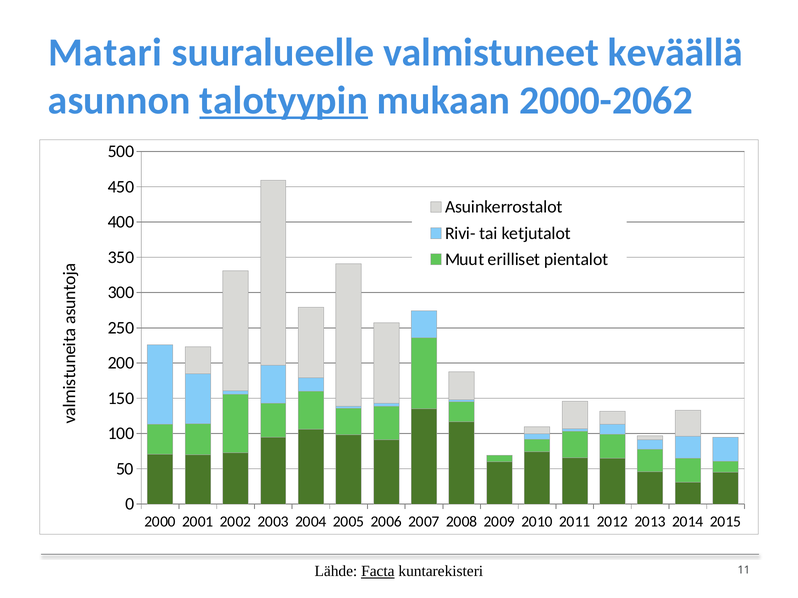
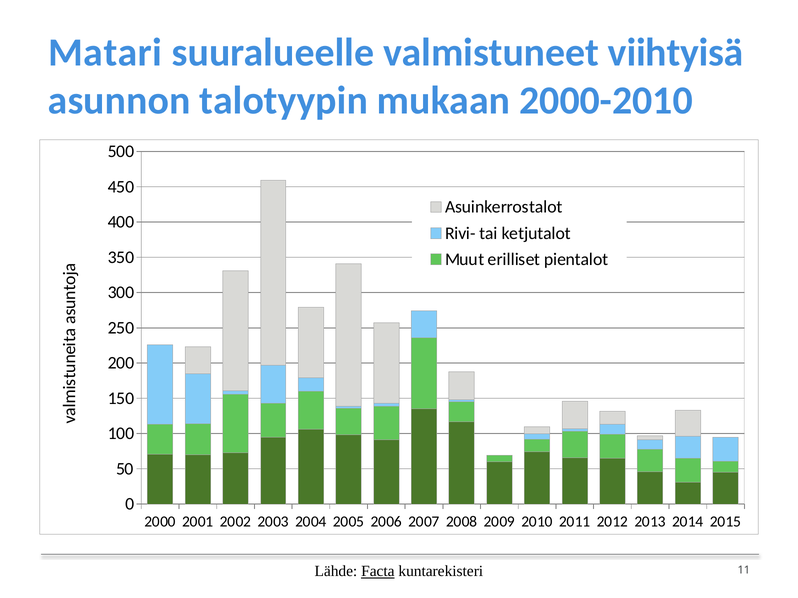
keväällä: keväällä -> viihtyisä
talotyypin underline: present -> none
2000-2062: 2000-2062 -> 2000-2010
